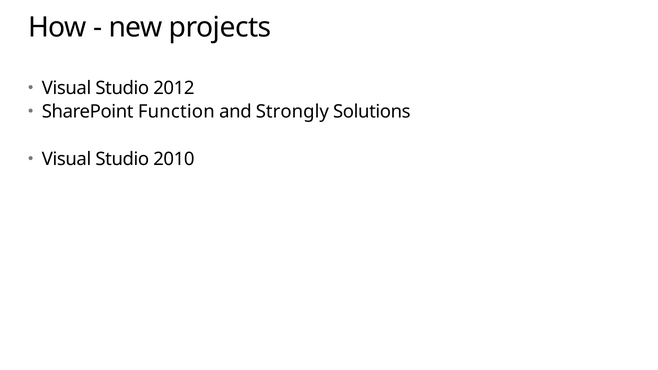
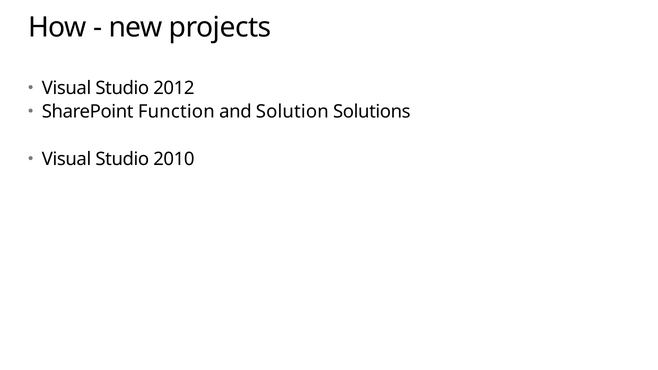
Strongly: Strongly -> Solution
